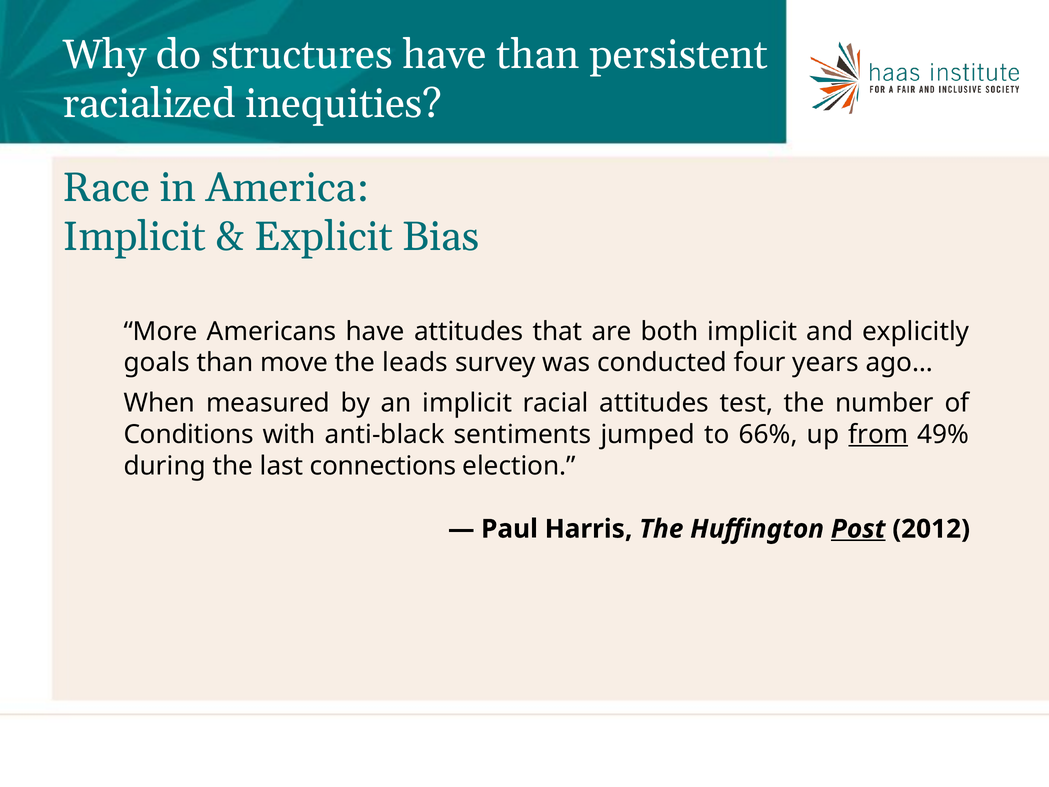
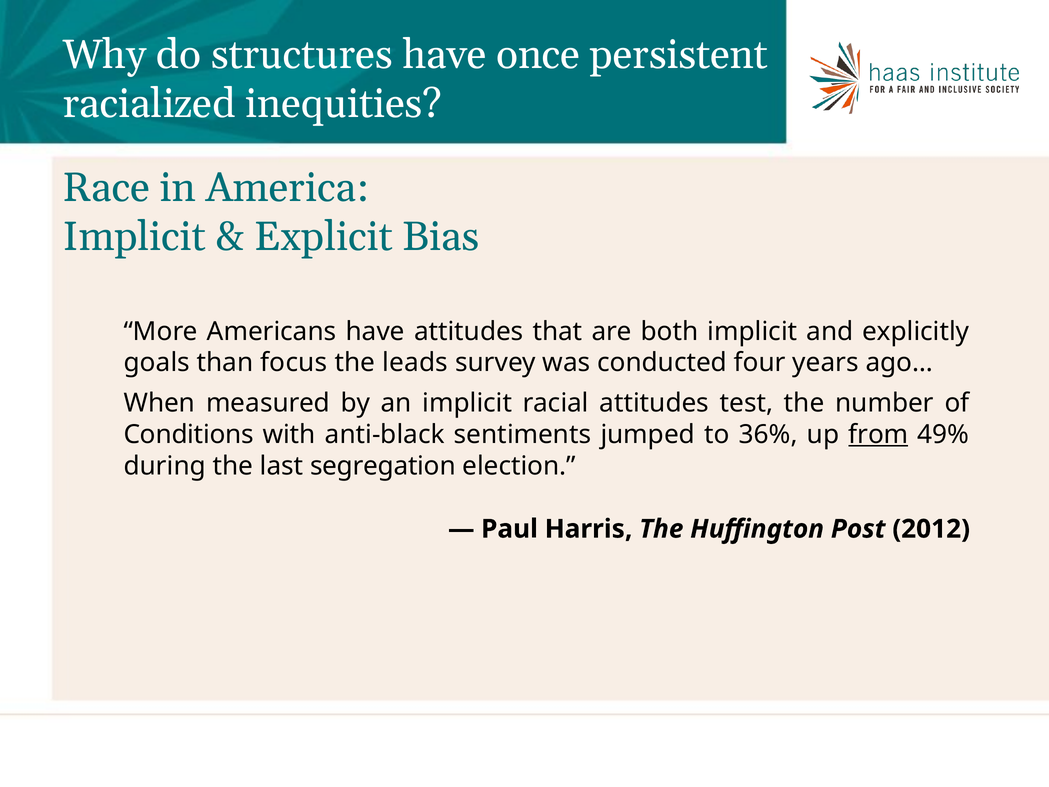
have than: than -> once
move: move -> focus
66%: 66% -> 36%
connections: connections -> segregation
Post underline: present -> none
